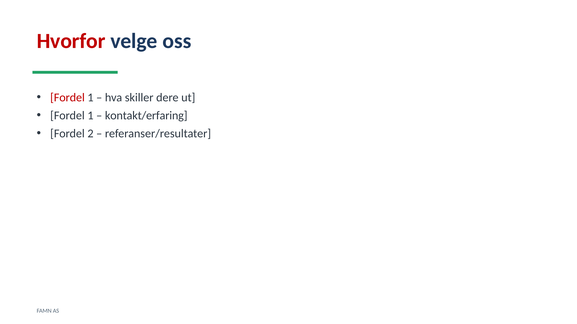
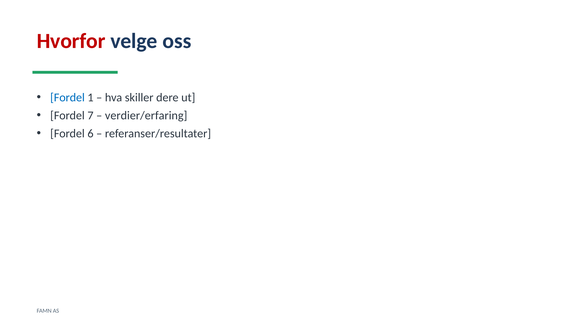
Fordel at (68, 98) colour: red -> blue
1 at (90, 116): 1 -> 7
kontakt/erfaring: kontakt/erfaring -> verdier/erfaring
2: 2 -> 6
